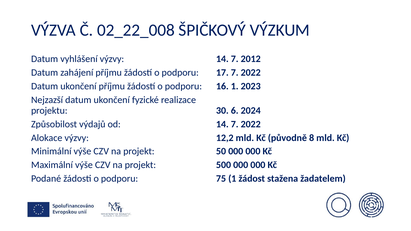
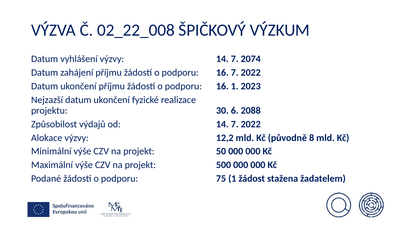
2012: 2012 -> 2074
17 at (222, 73): 17 -> 16
2024: 2024 -> 2088
